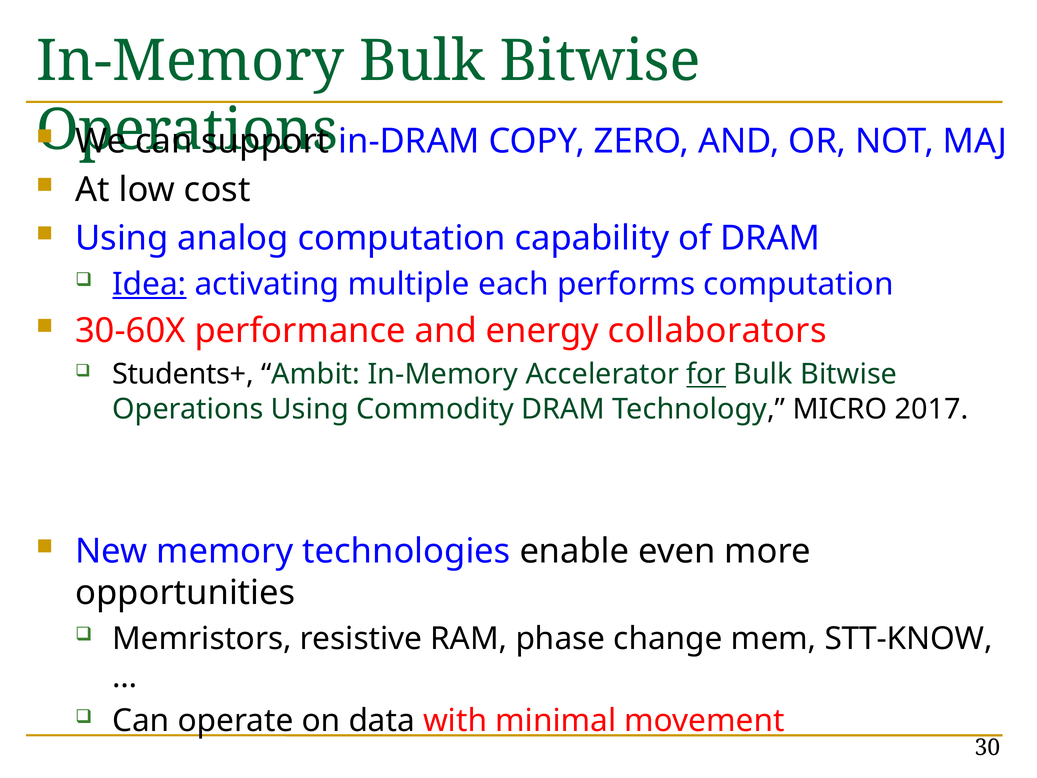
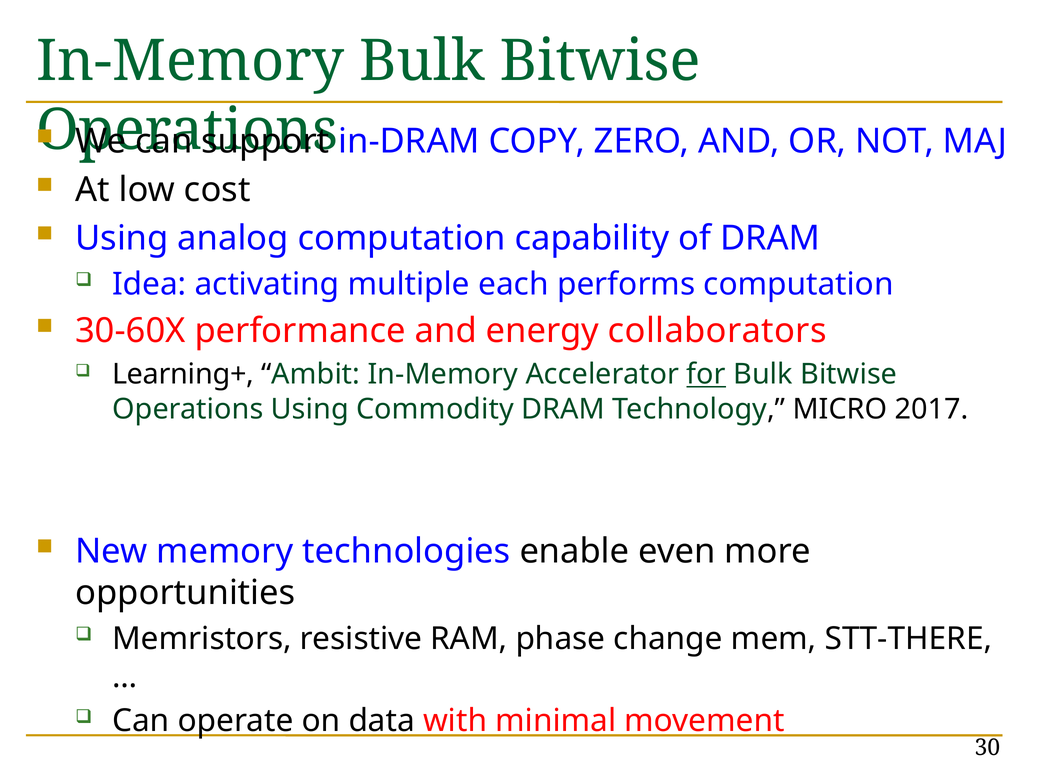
Idea underline: present -> none
Students+: Students+ -> Learning+
STT-KNOW: STT-KNOW -> STT-THERE
